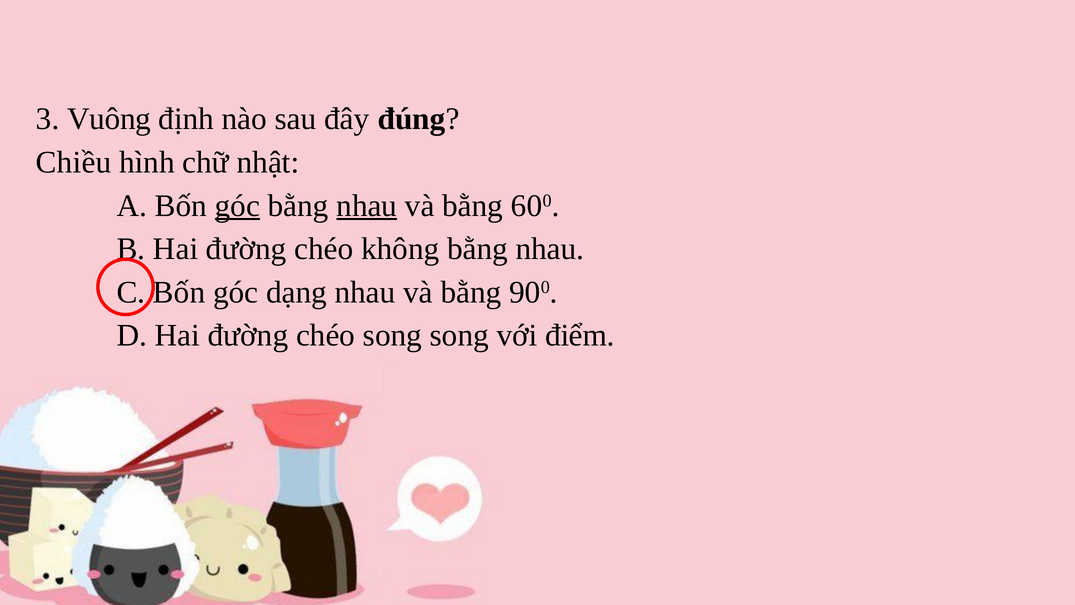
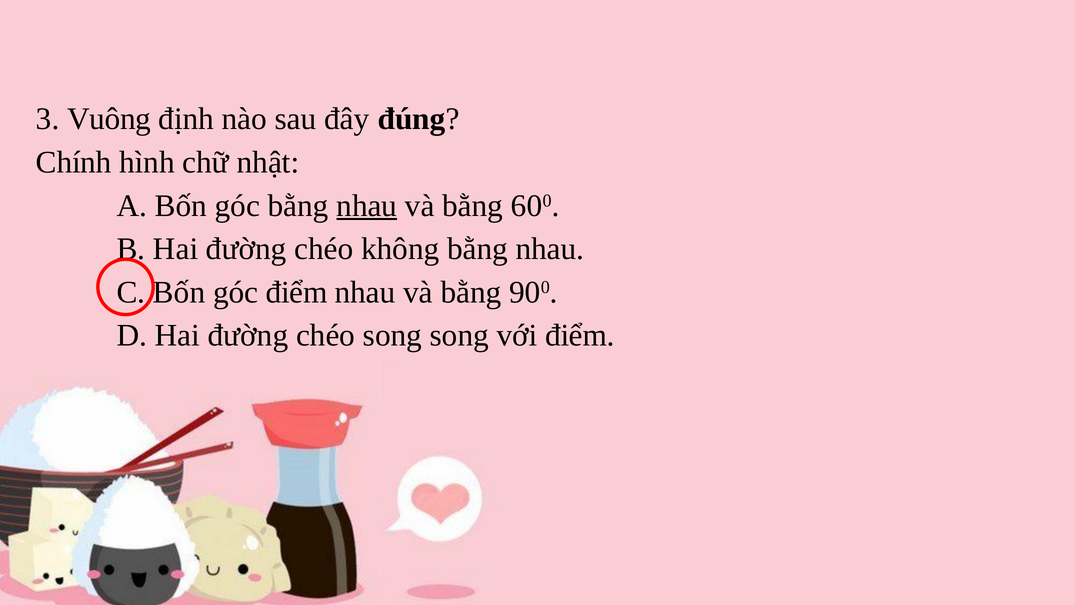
Chiều: Chiều -> Chính
góc at (237, 206) underline: present -> none
góc dạng: dạng -> điểm
